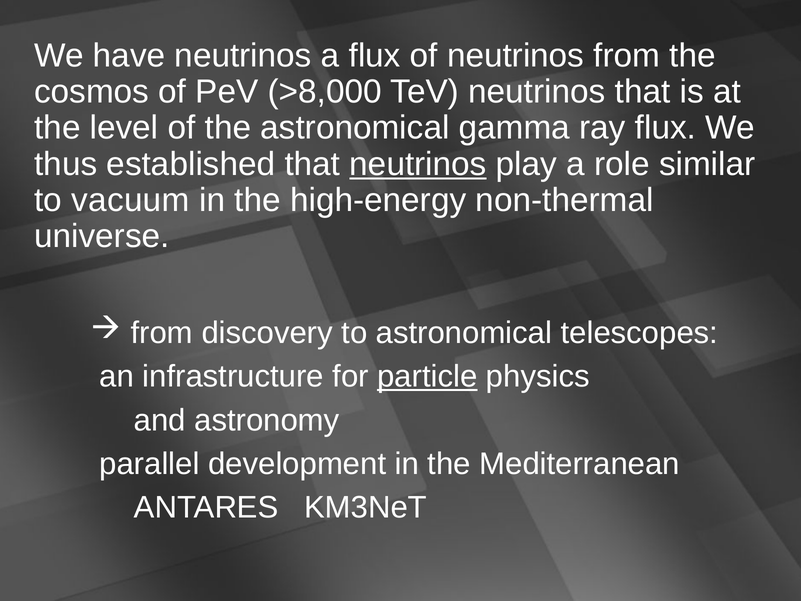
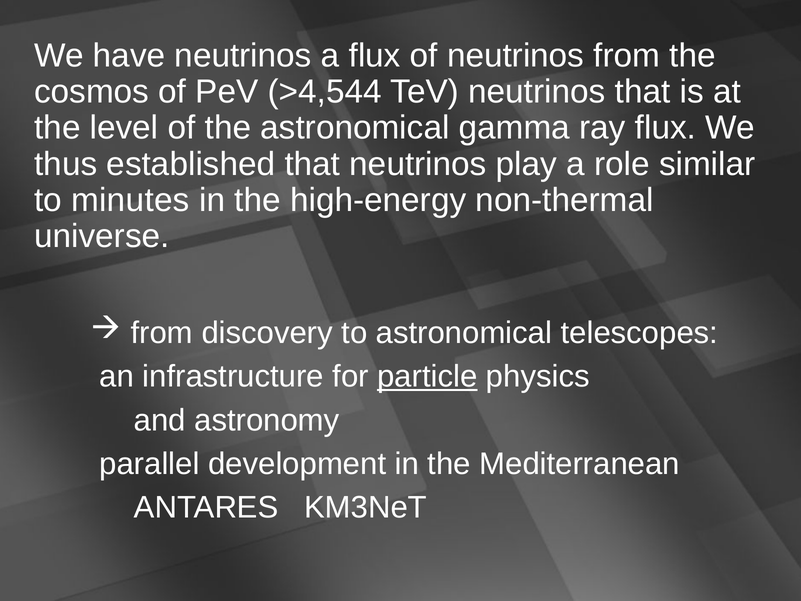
>8,000: >8,000 -> >4,544
neutrinos at (418, 164) underline: present -> none
vacuum: vacuum -> minutes
